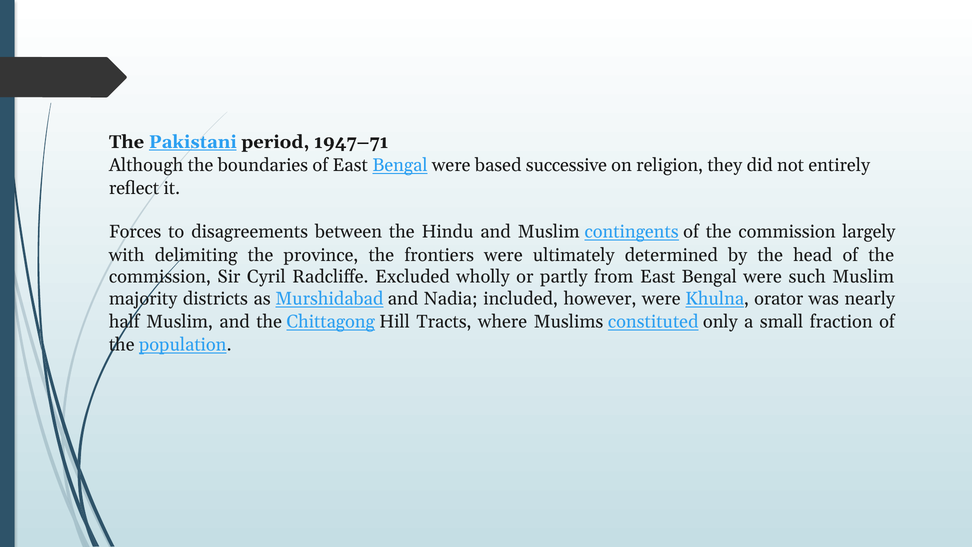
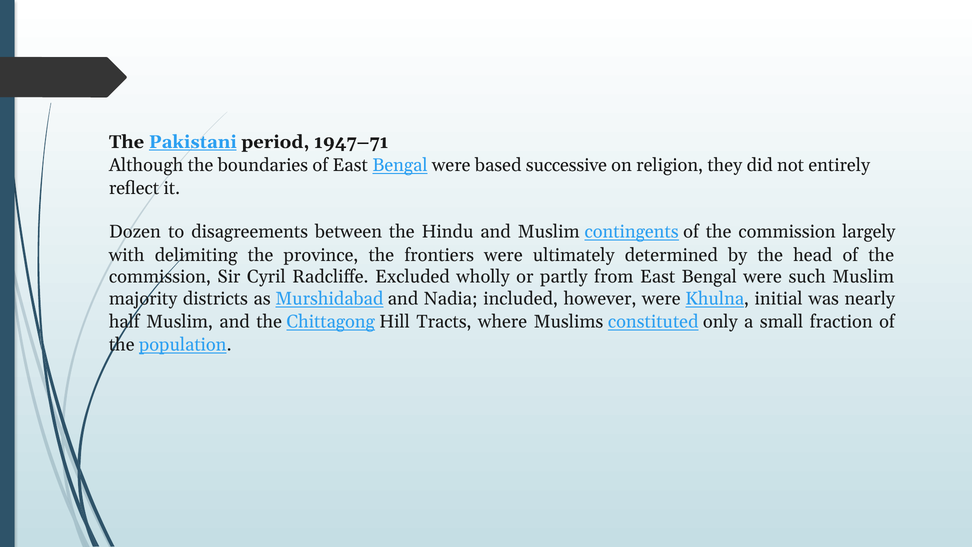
Forces: Forces -> Dozen
orator: orator -> initial
